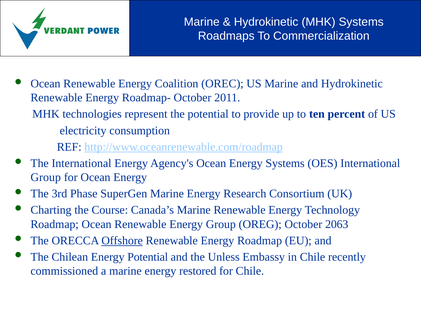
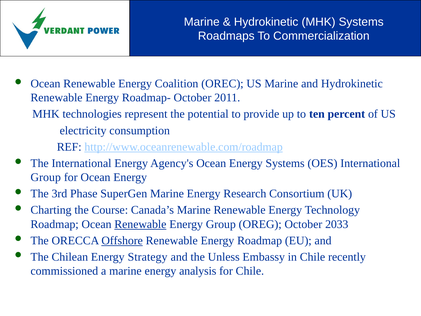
Renewable at (140, 224) underline: none -> present
2063: 2063 -> 2033
Energy Potential: Potential -> Strategy
restored: restored -> analysis
